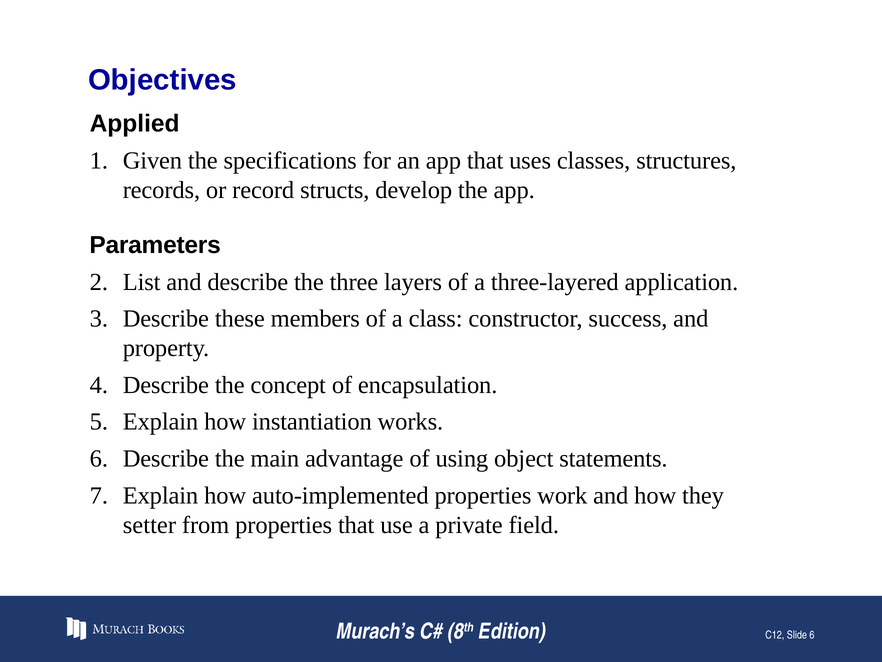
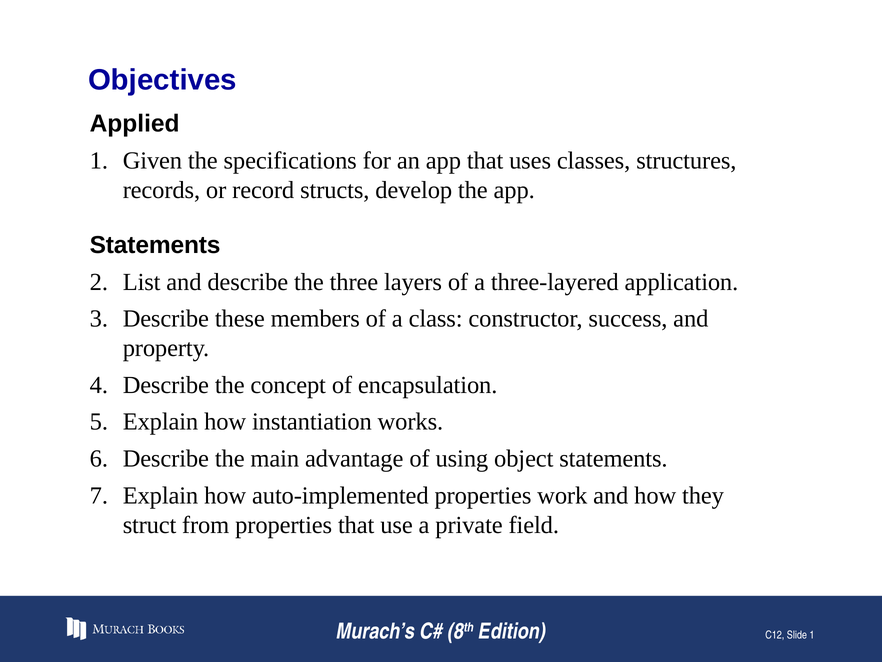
Parameters at (155, 245): Parameters -> Statements
setter: setter -> struct
Slide 6: 6 -> 1
